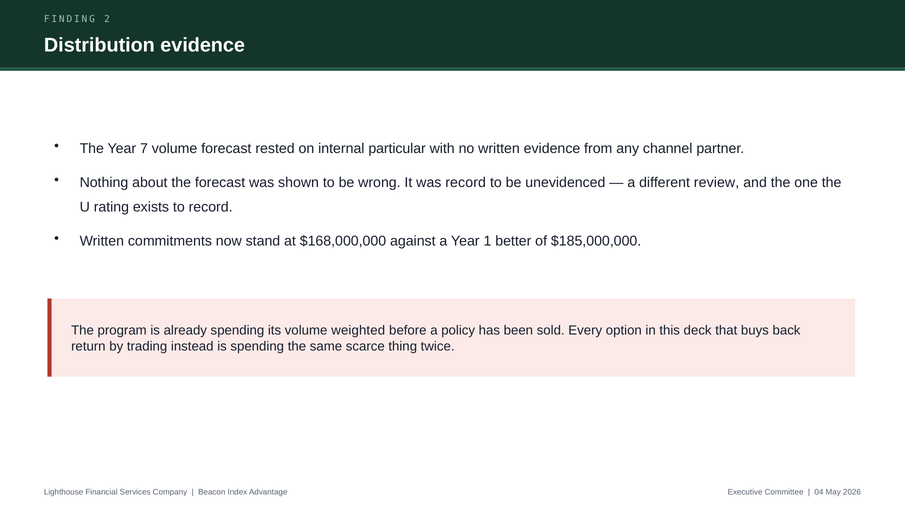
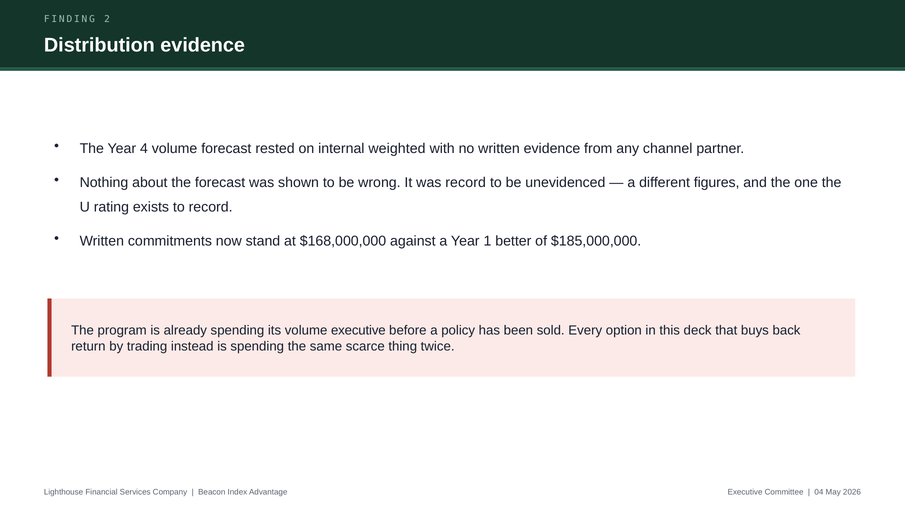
7: 7 -> 4
particular: particular -> weighted
review: review -> figures
volume weighted: weighted -> executive
